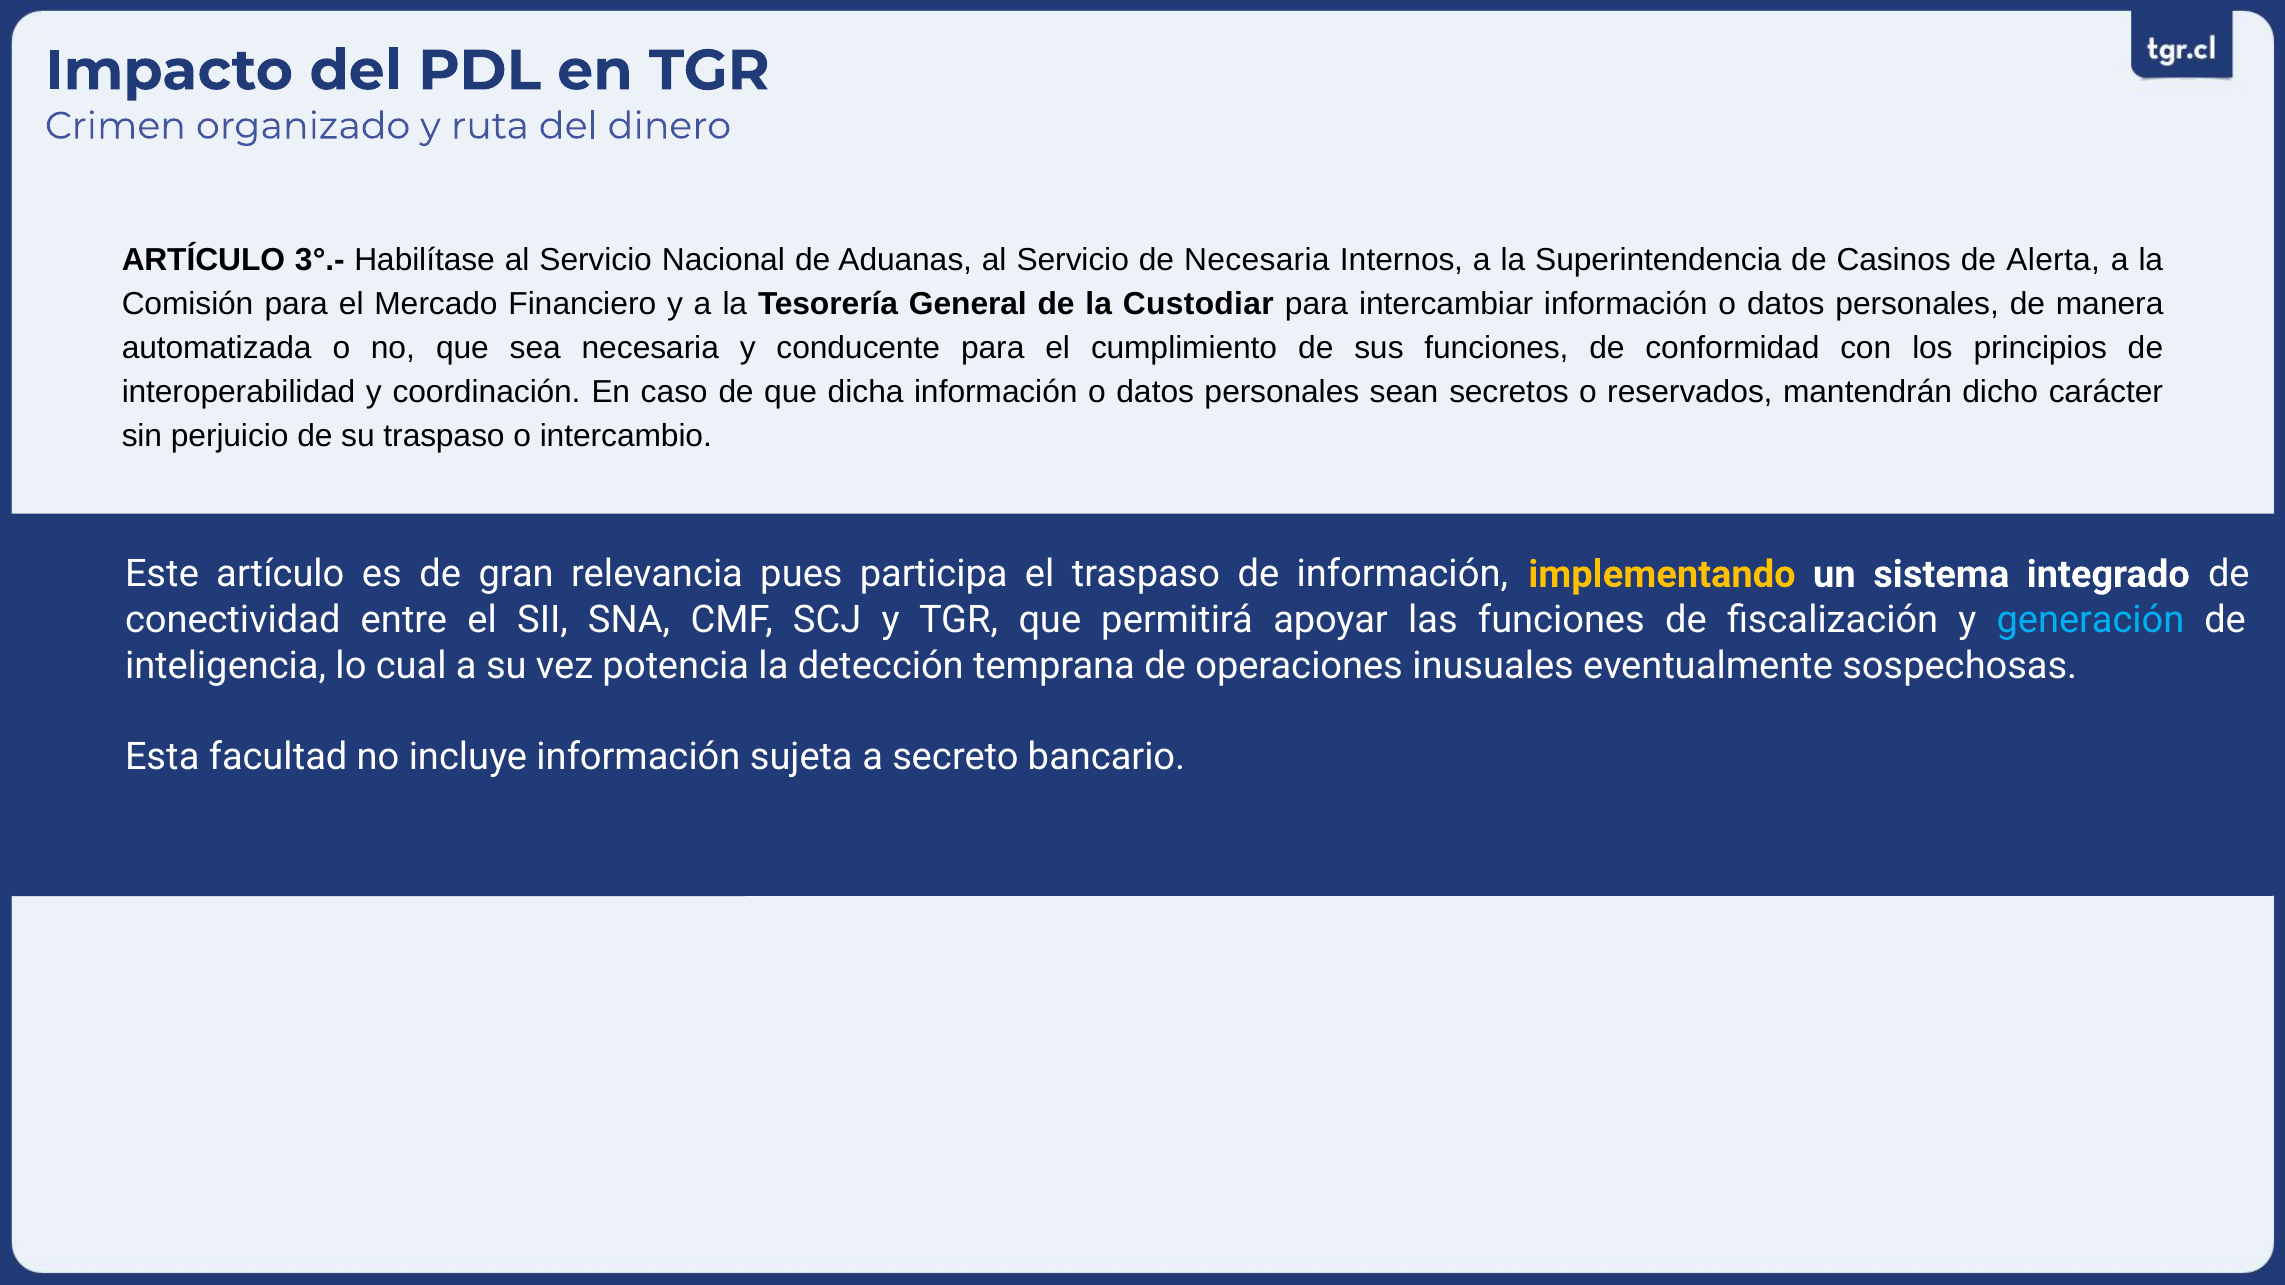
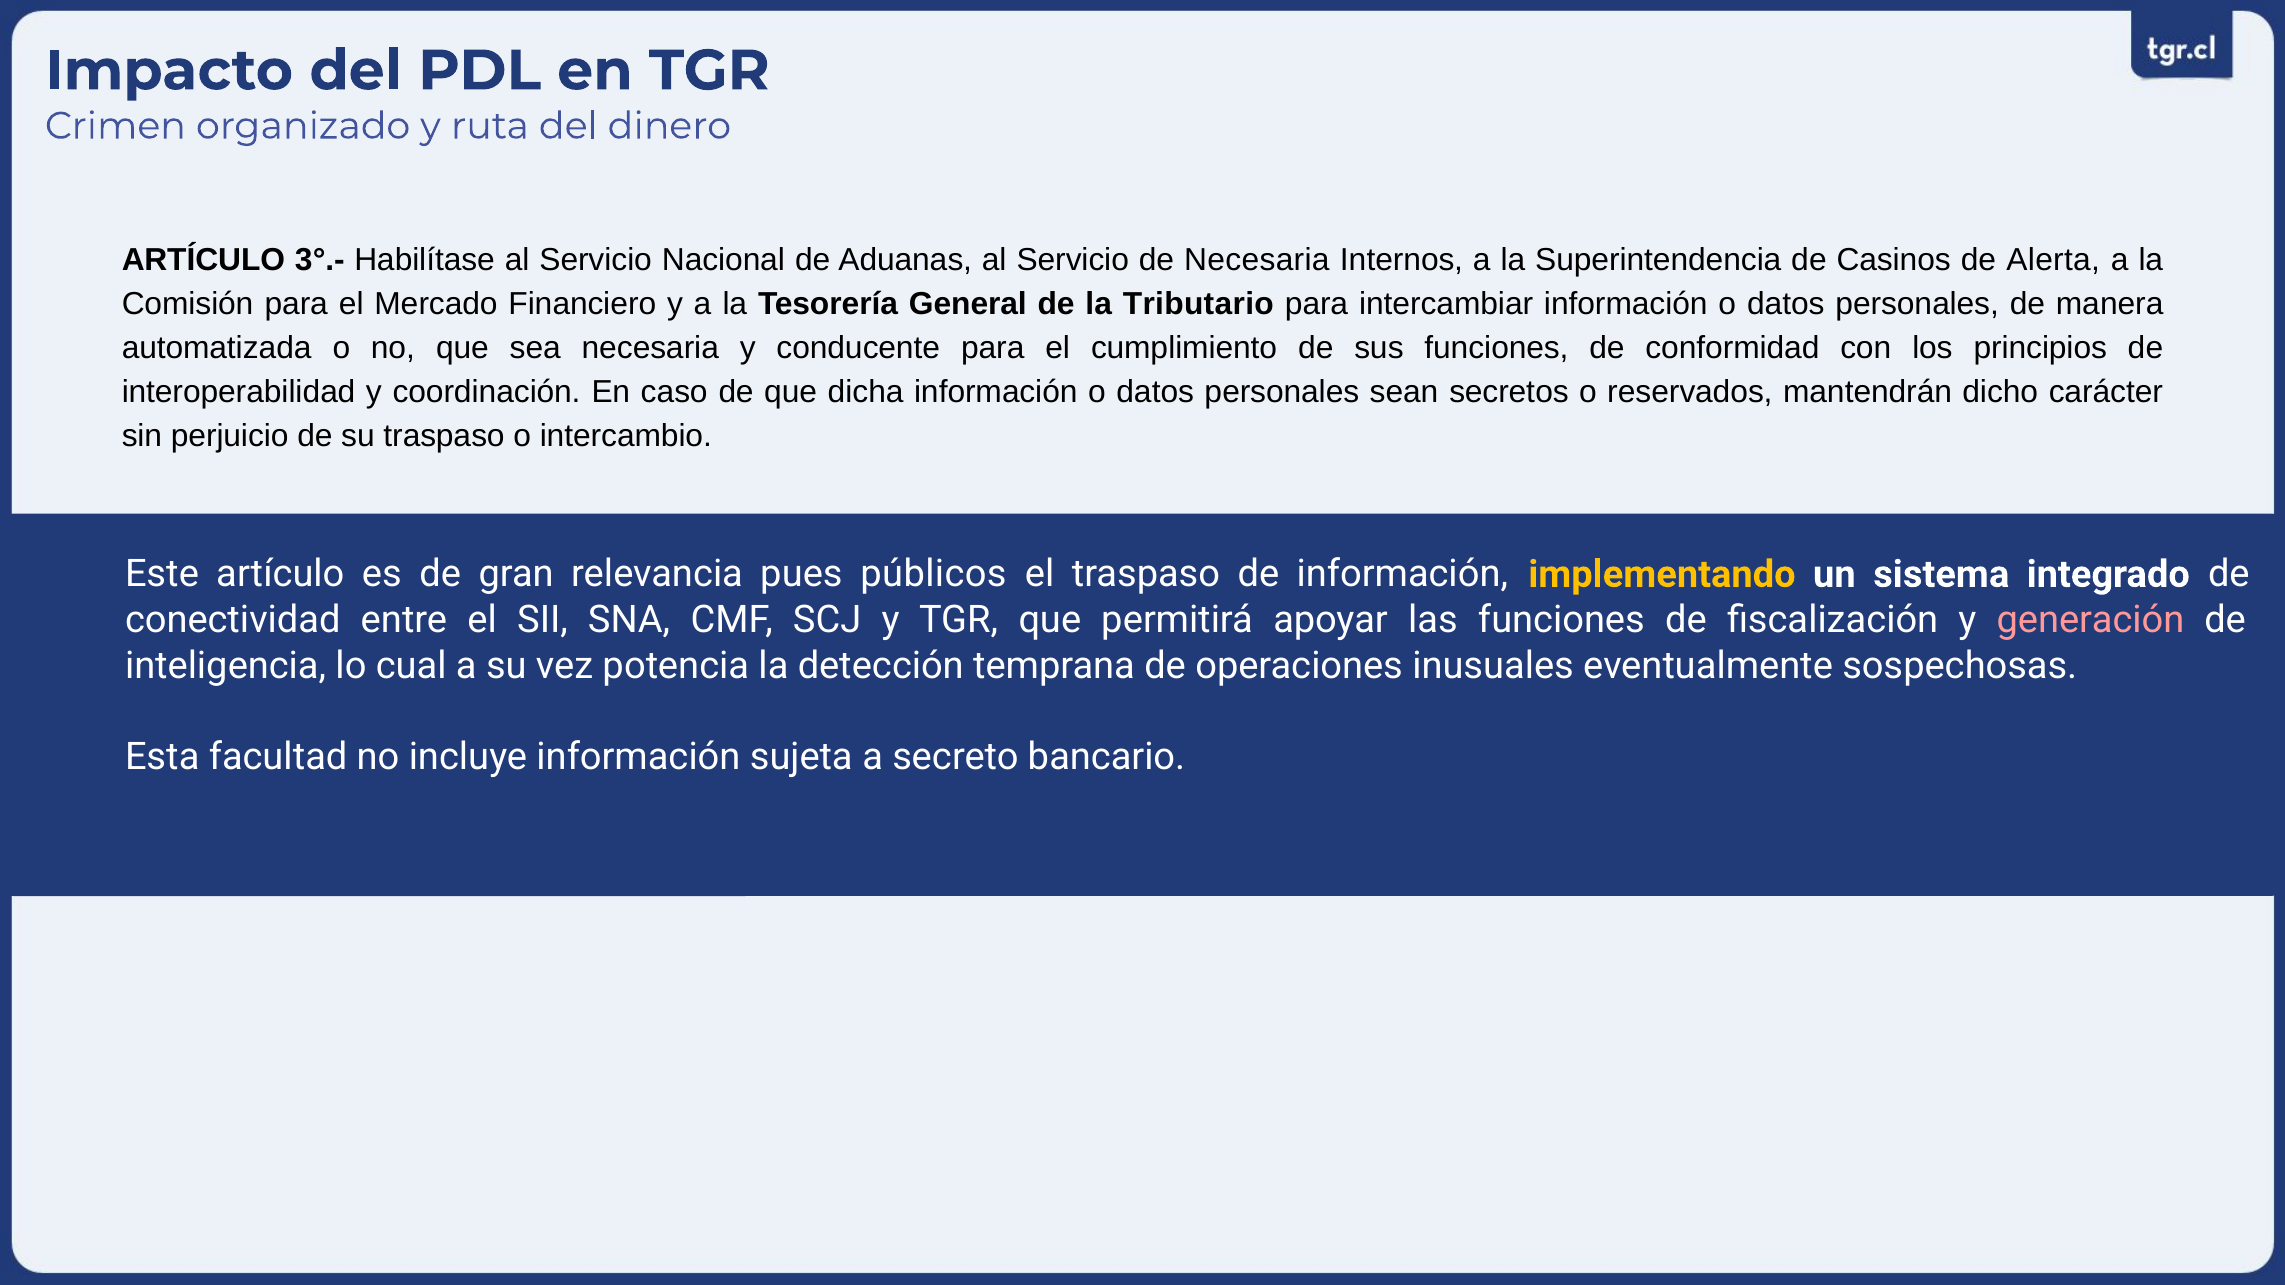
Custodiar: Custodiar -> Tributario
participa: participa -> públicos
generación colour: light blue -> pink
